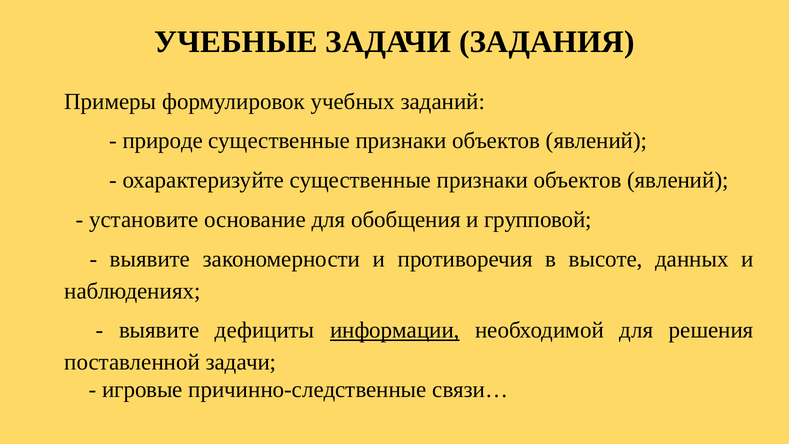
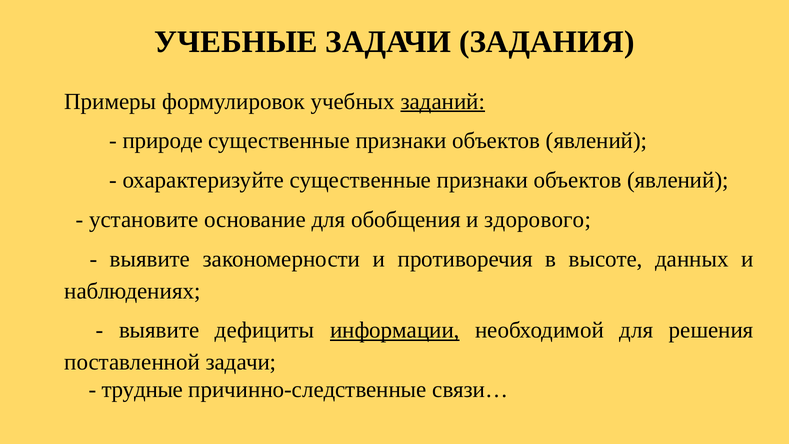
заданий underline: none -> present
групповой: групповой -> здорового
игровые: игровые -> трудные
